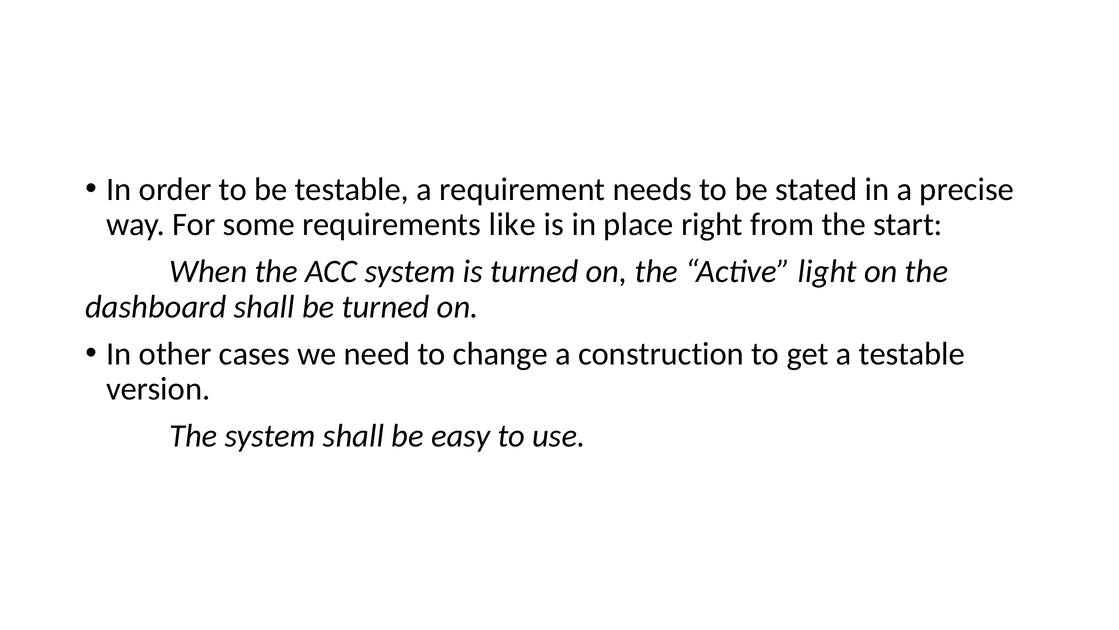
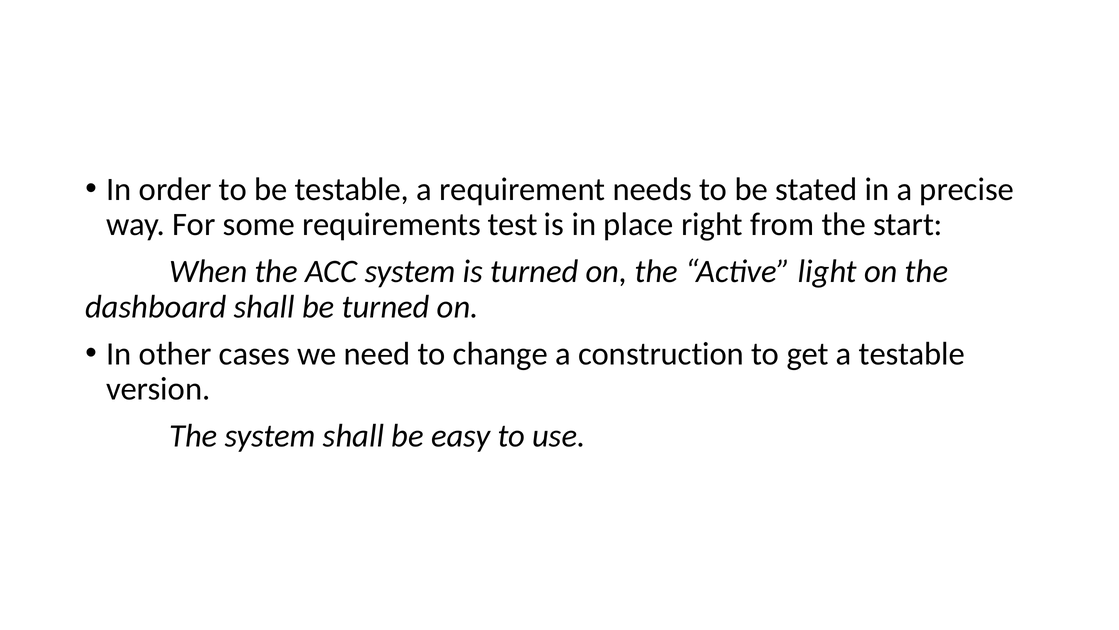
like: like -> test
